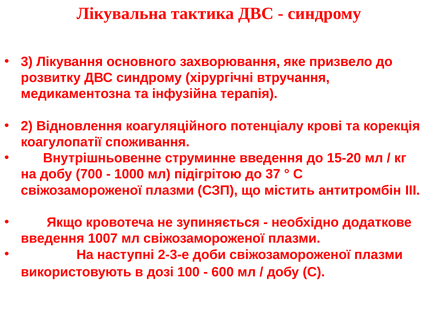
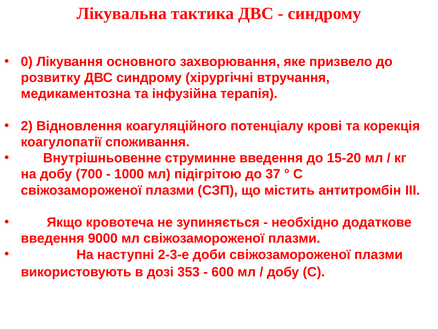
3: 3 -> 0
1007: 1007 -> 9000
100: 100 -> 353
